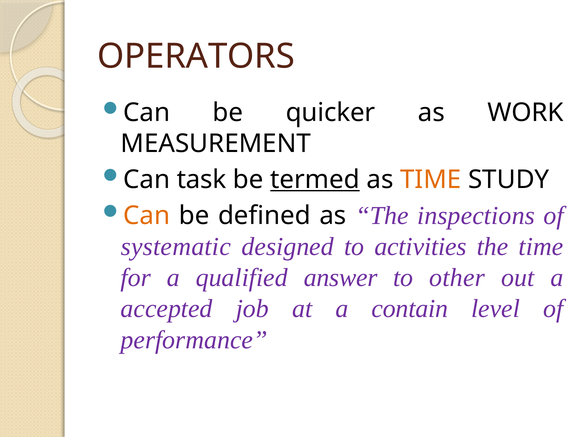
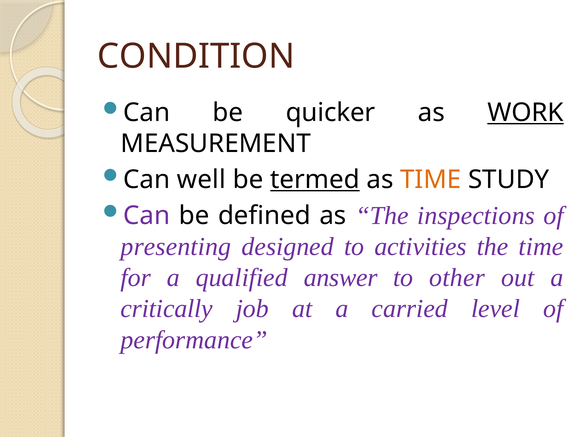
OPERATORS: OPERATORS -> CONDITION
WORK underline: none -> present
task: task -> well
Can at (147, 216) colour: orange -> purple
systematic: systematic -> presenting
accepted: accepted -> critically
contain: contain -> carried
